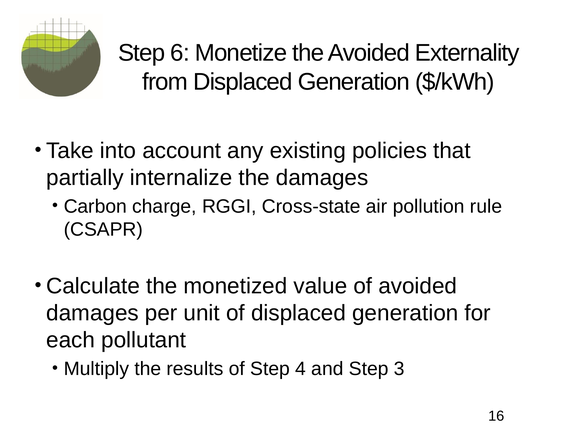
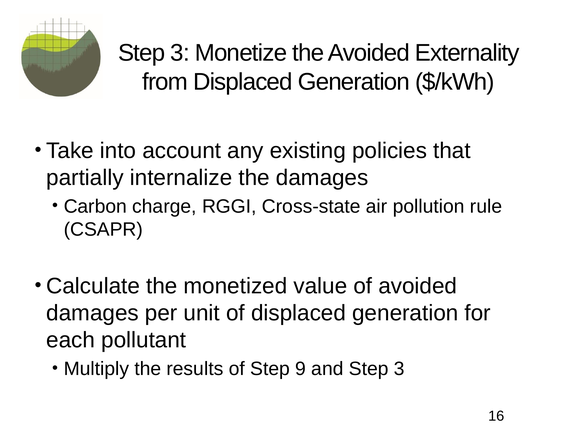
6 at (180, 53): 6 -> 3
4: 4 -> 9
